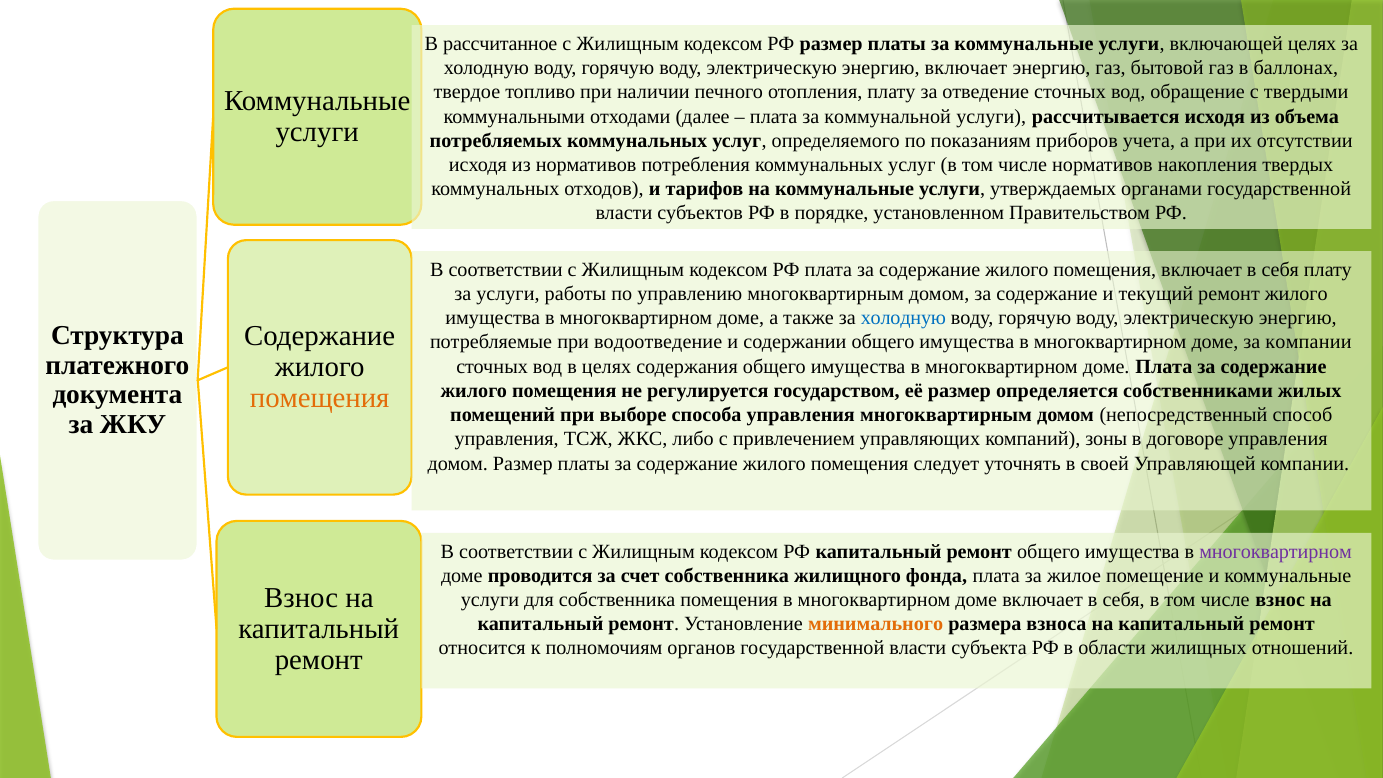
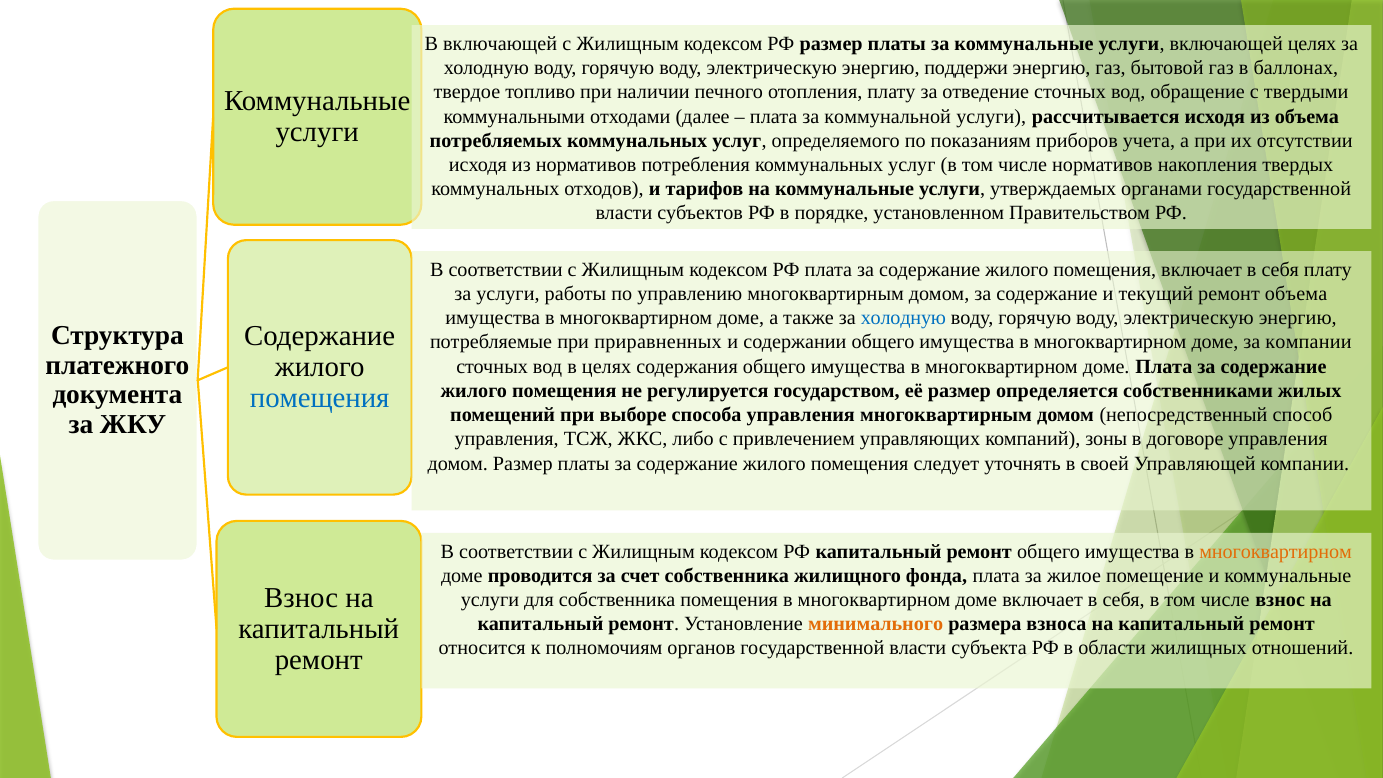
В рассчитанное: рассчитанное -> включающей
энергию включает: включает -> поддержи
ремонт жилого: жилого -> объема
водоотведение: водоотведение -> приравненных
помещения at (320, 398) colour: orange -> blue
многоквартирном at (1276, 551) colour: purple -> orange
